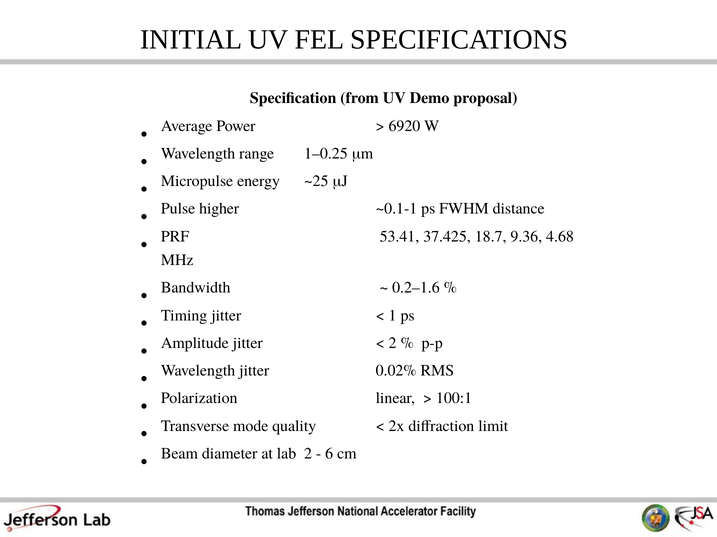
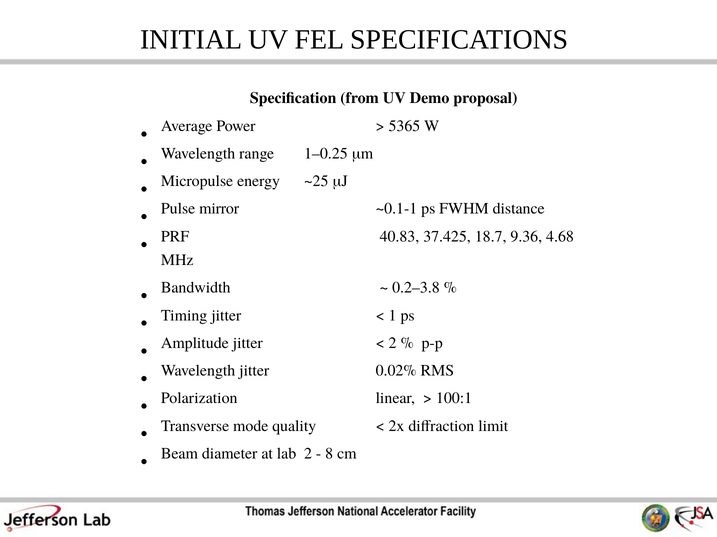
6920: 6920 -> 5365
higher: higher -> mirror
53.41: 53.41 -> 40.83
0.2–1.6: 0.2–1.6 -> 0.2–3.8
6: 6 -> 8
